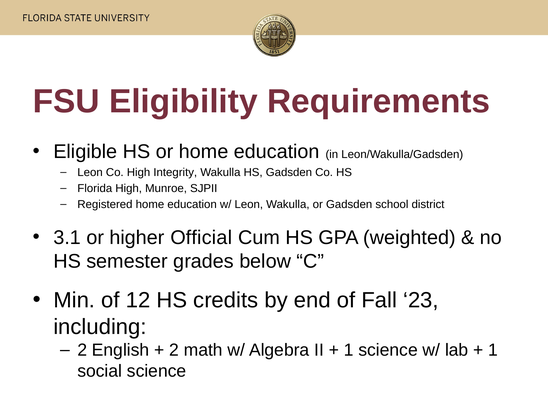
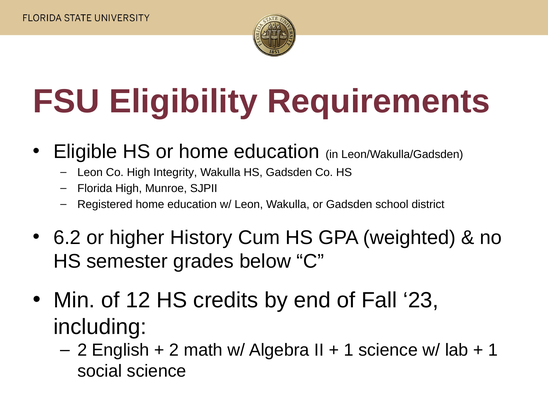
3.1: 3.1 -> 6.2
Official: Official -> History
